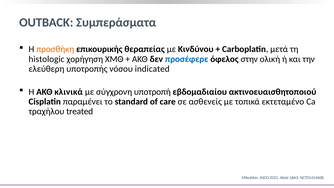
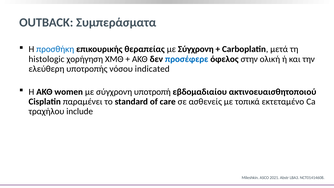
προσθήκη colour: orange -> blue
θεραπείας με Κινδύνου: Κινδύνου -> Σύγχρονη
κλινικά: κλινικά -> women
treated: treated -> include
